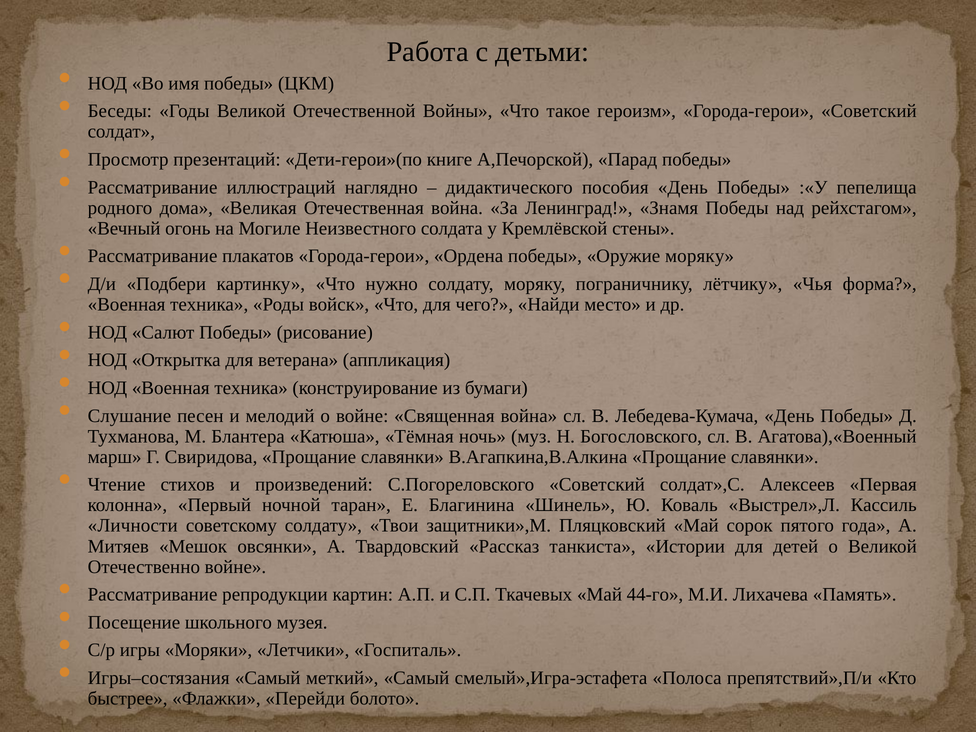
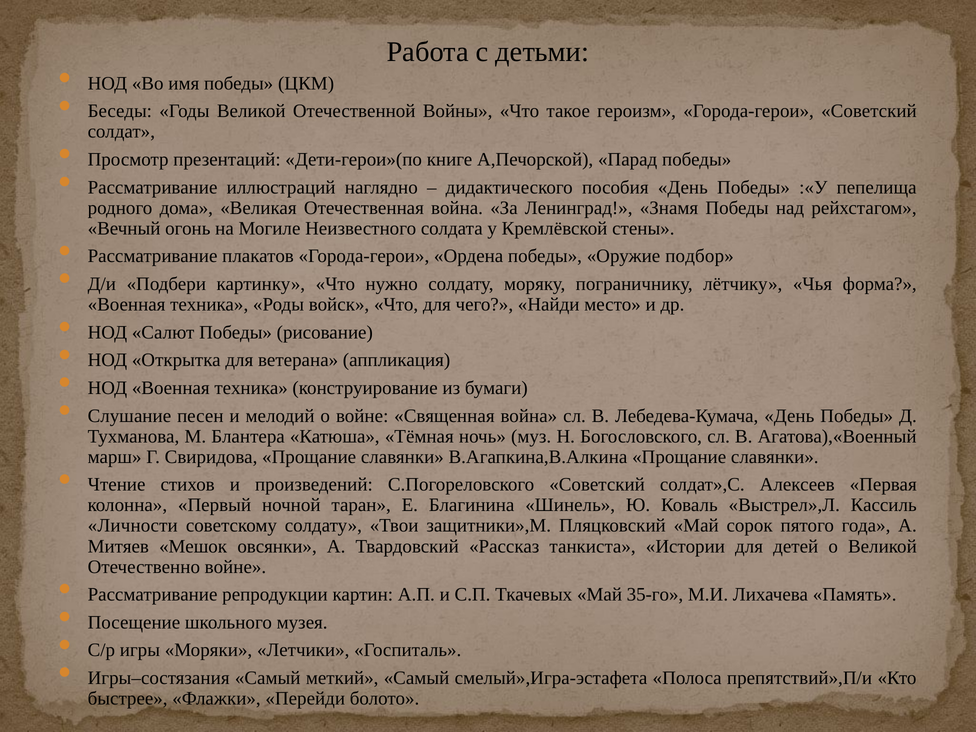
Оружие моряку: моряку -> подбор
44-го: 44-го -> 35-го
